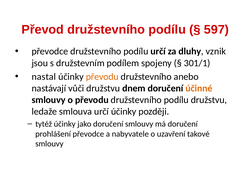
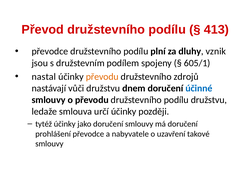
597: 597 -> 413
podílu určí: určí -> plní
301/1: 301/1 -> 605/1
anebo: anebo -> zdrojů
účinné colour: orange -> blue
